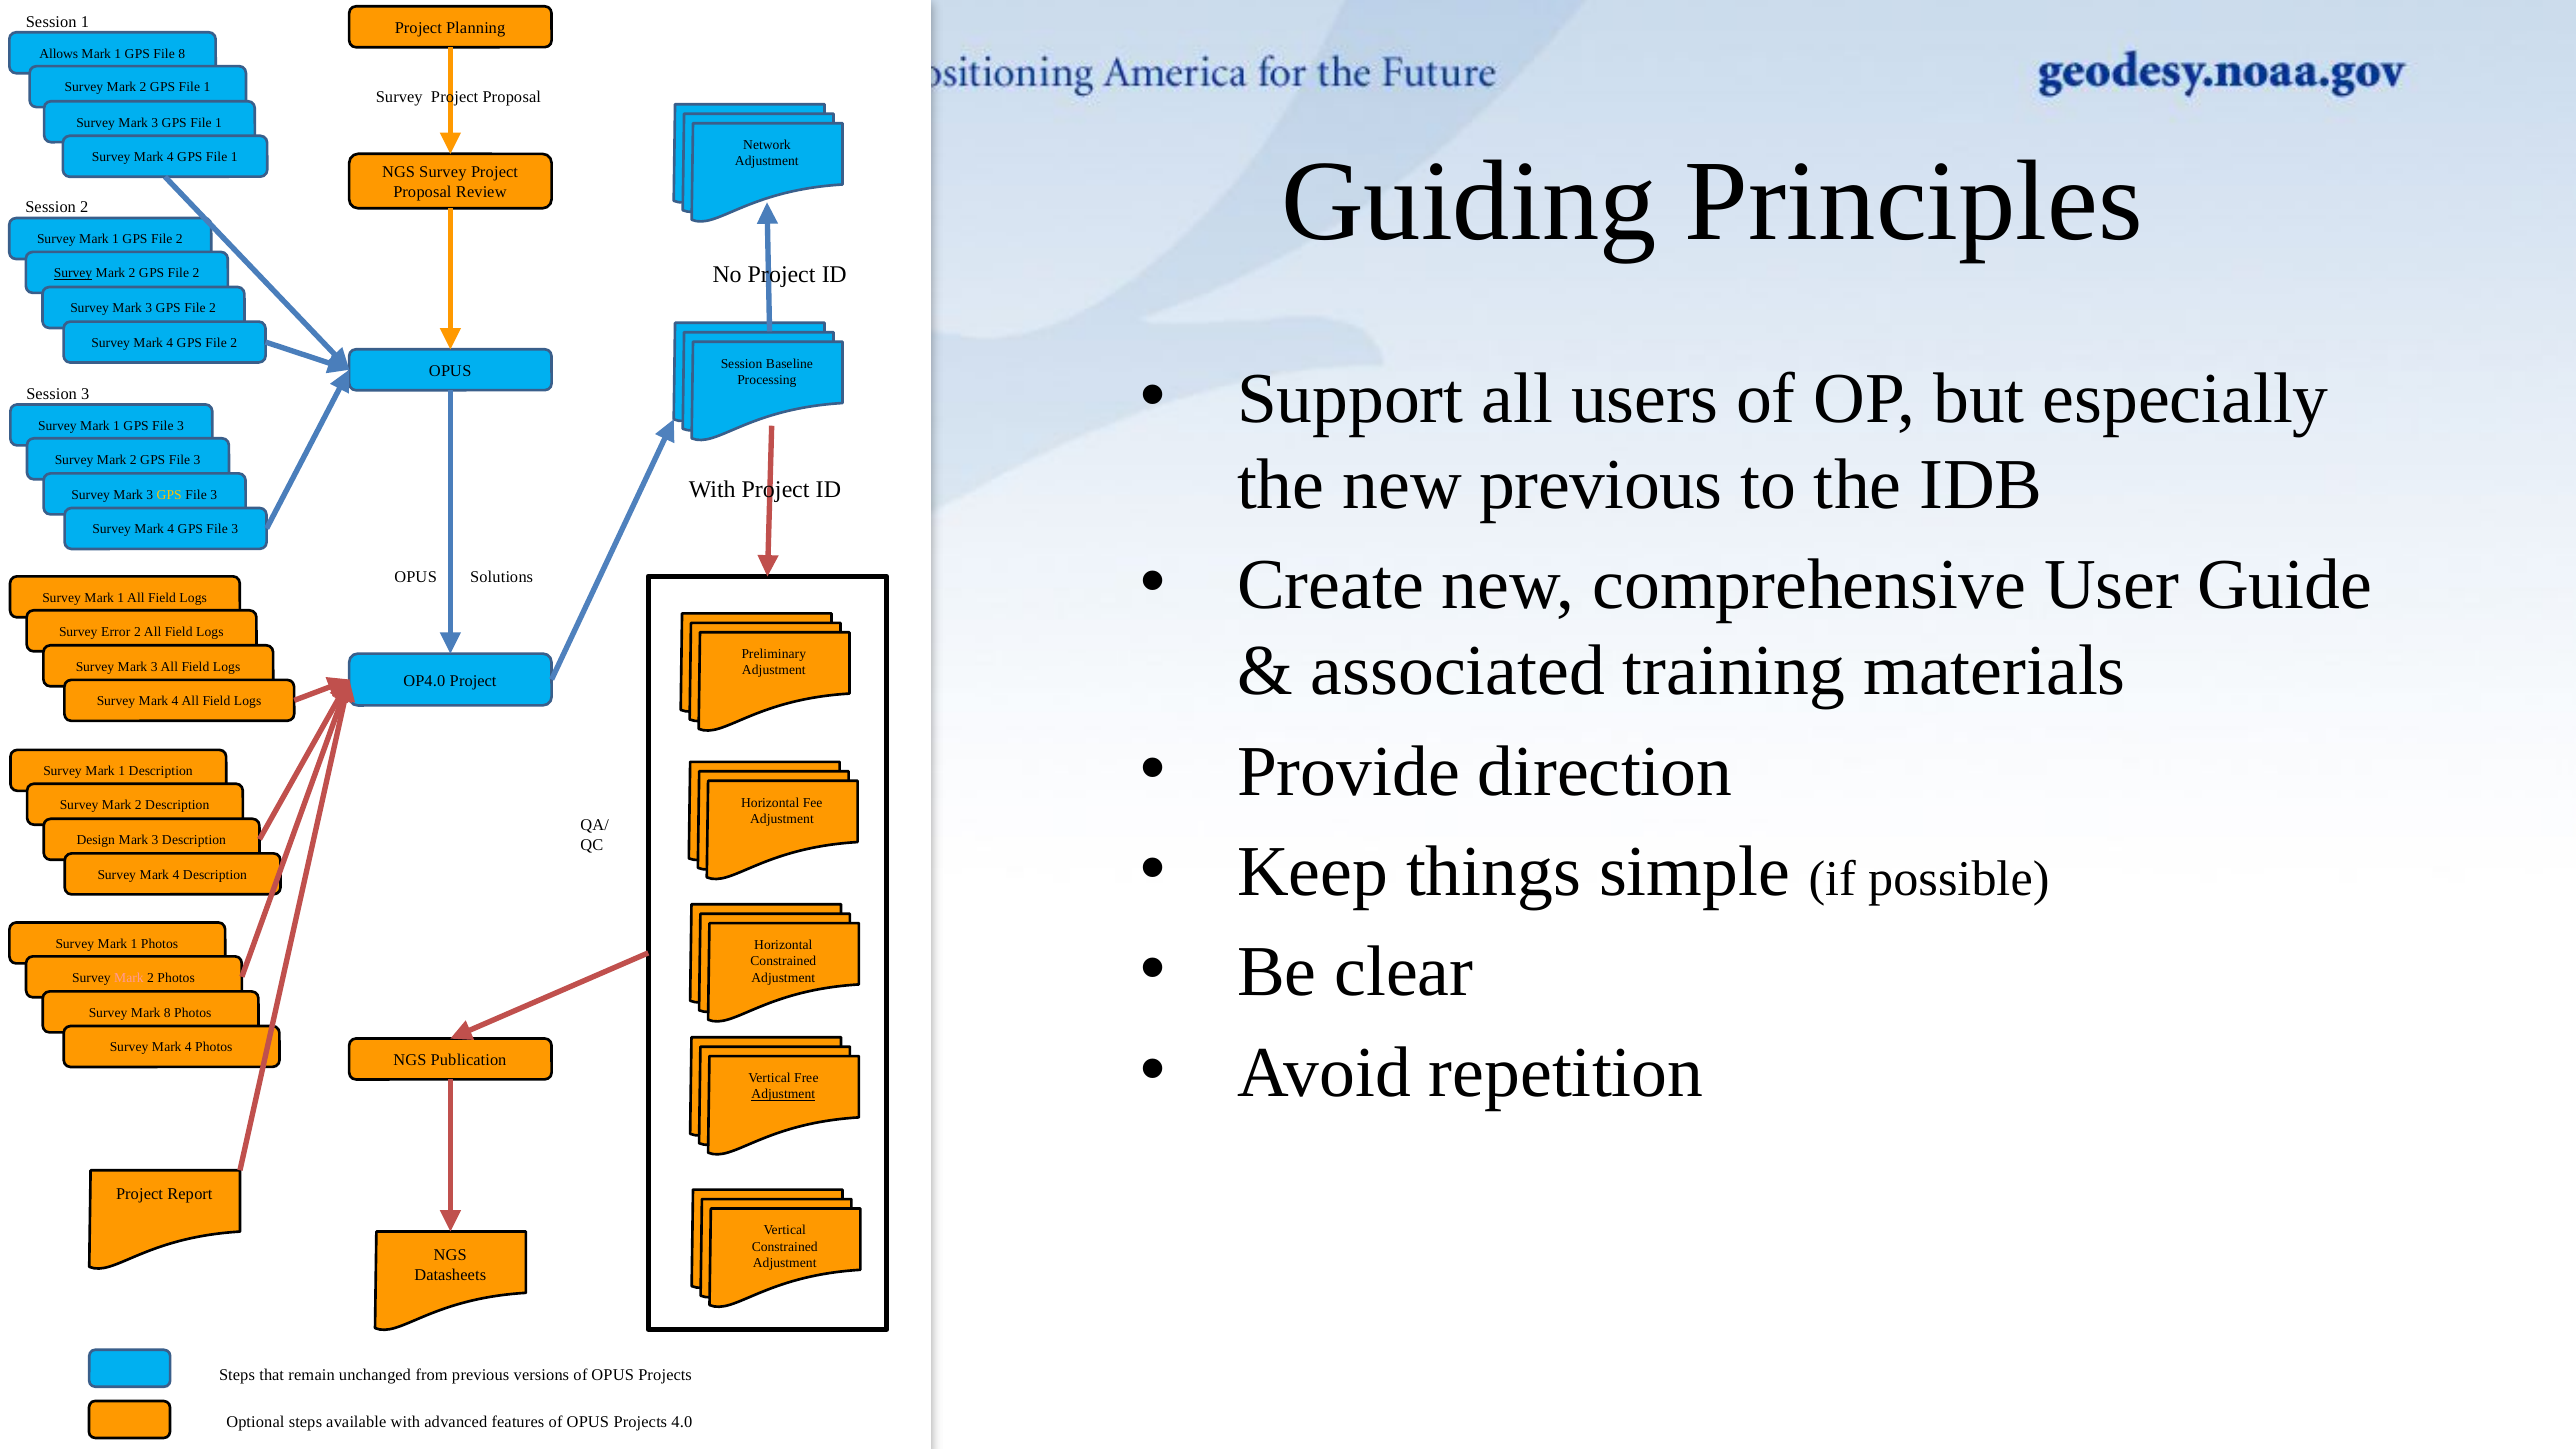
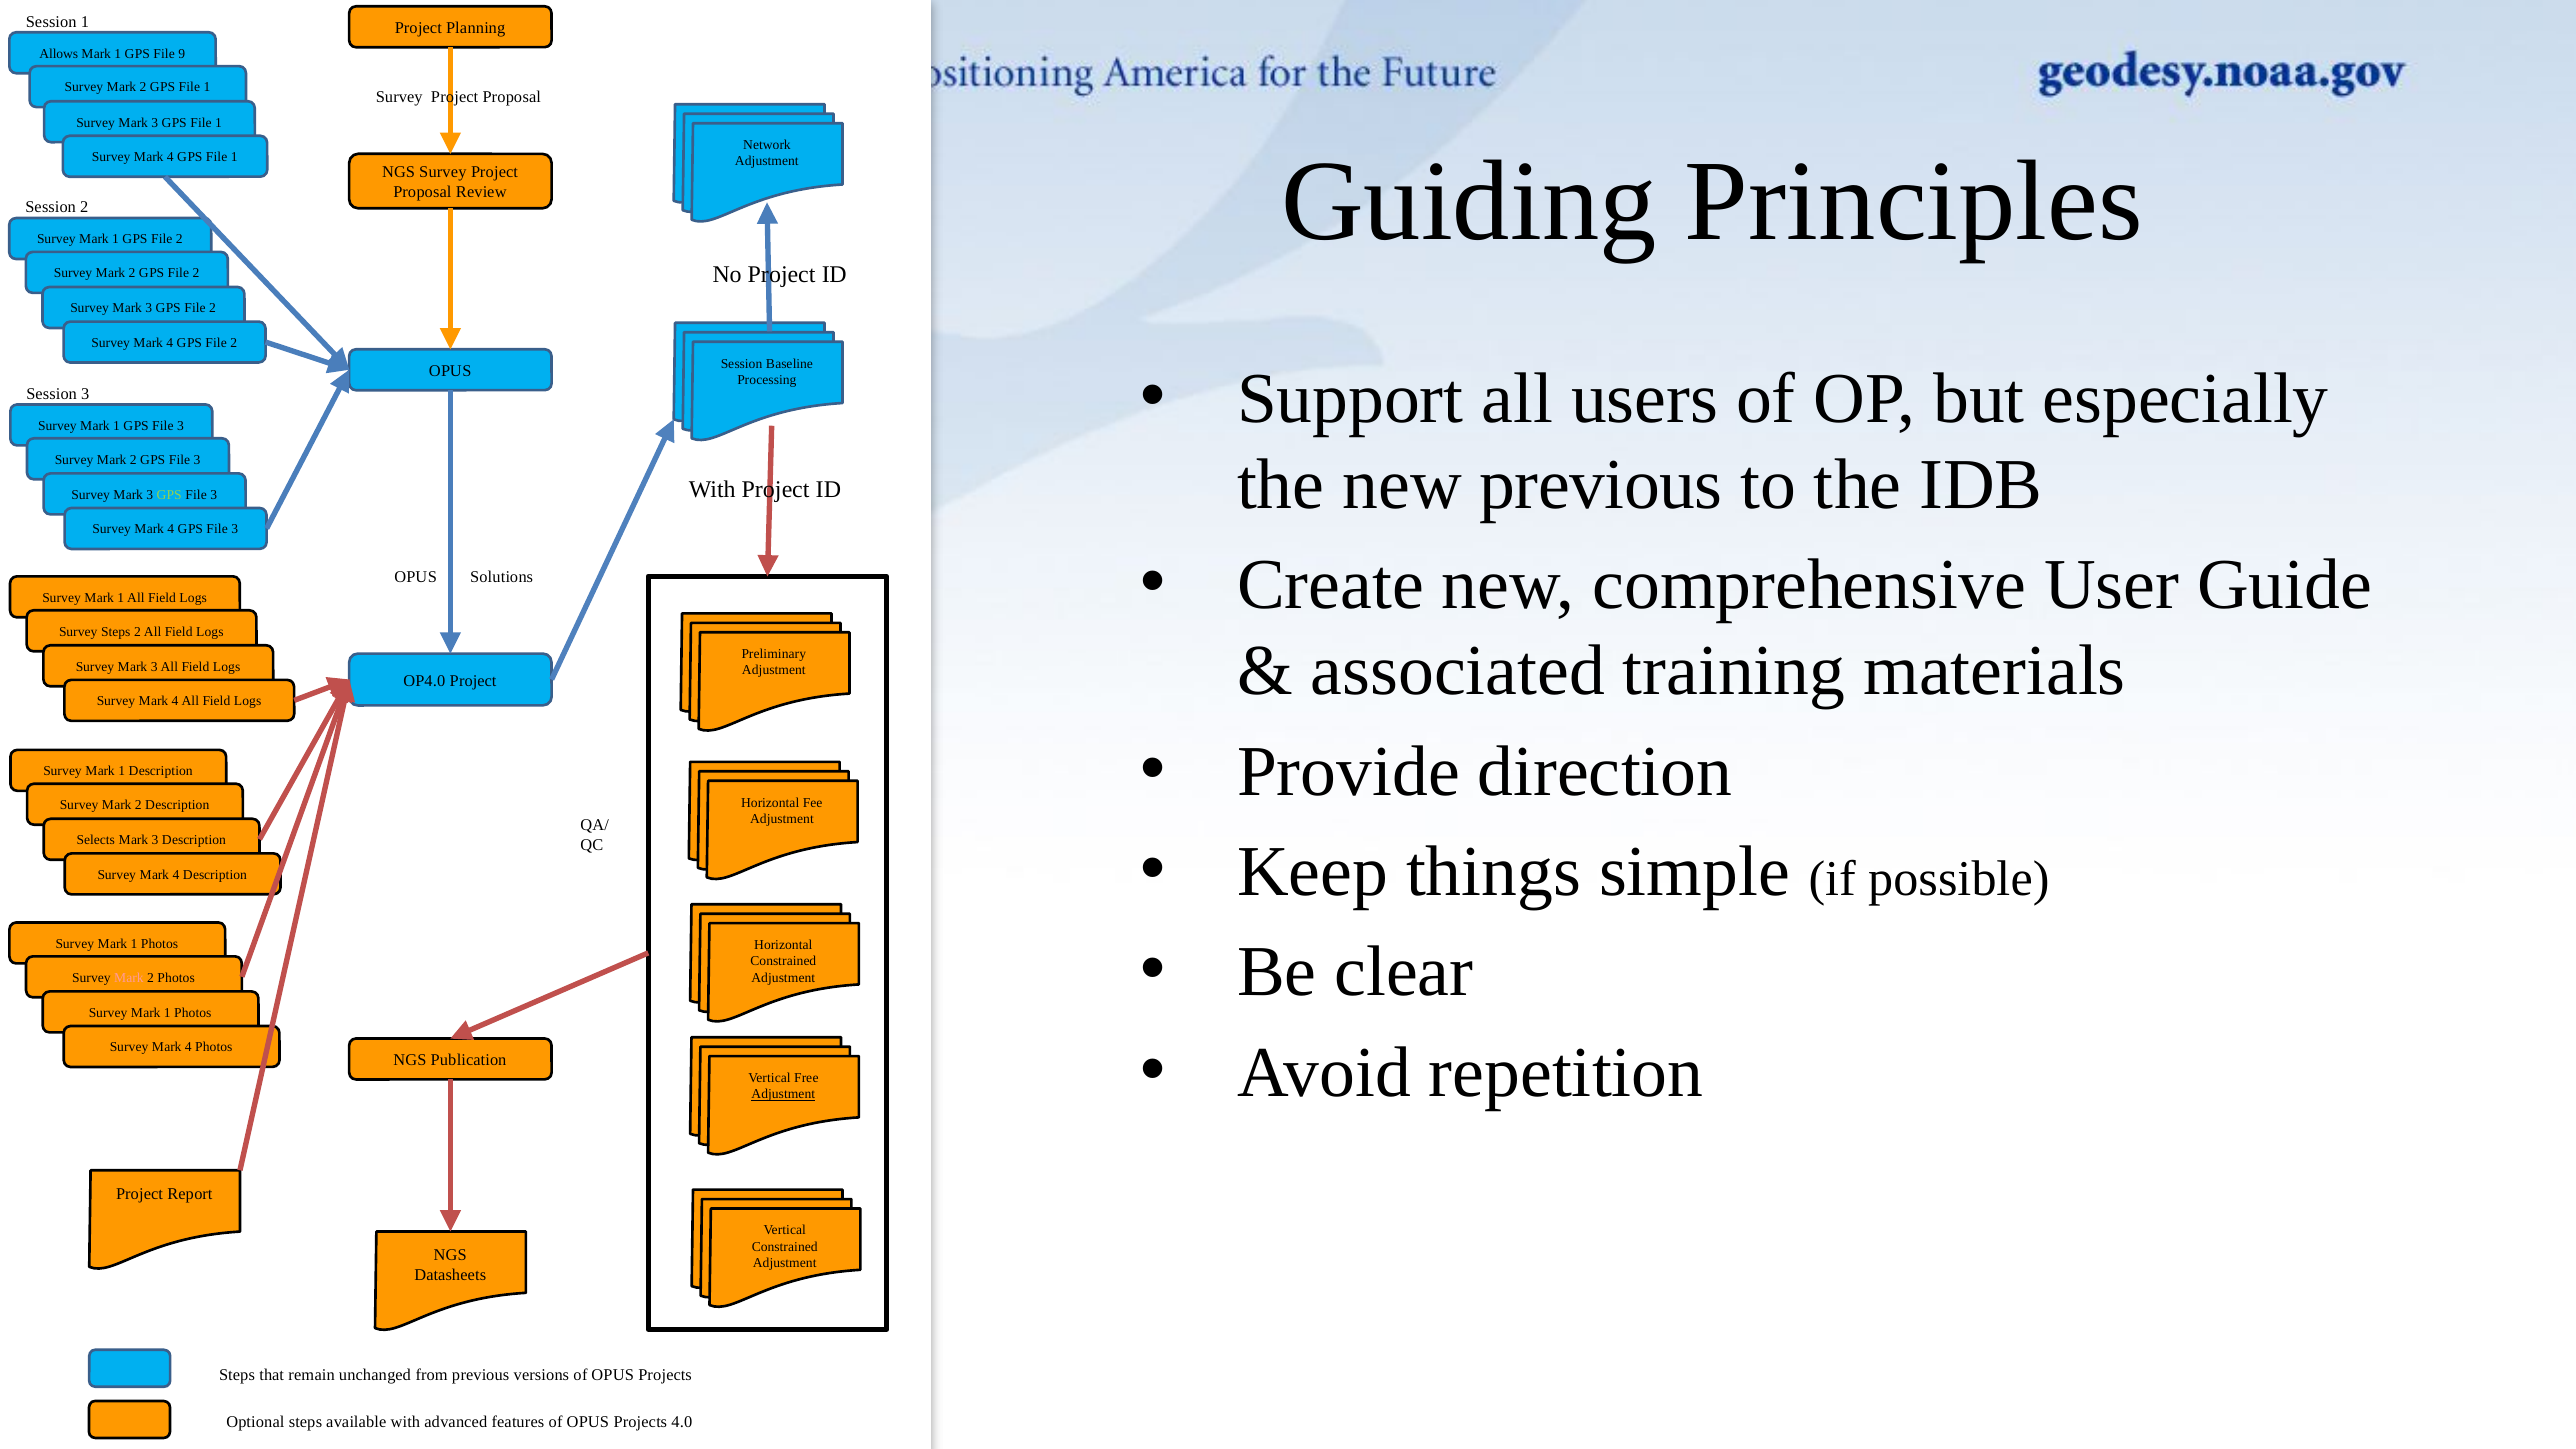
File 8: 8 -> 9
Survey at (73, 273) underline: present -> none
GPS at (169, 495) colour: yellow -> light green
Survey Error: Error -> Steps
Design: Design -> Selects
8 at (167, 1013): 8 -> 1
